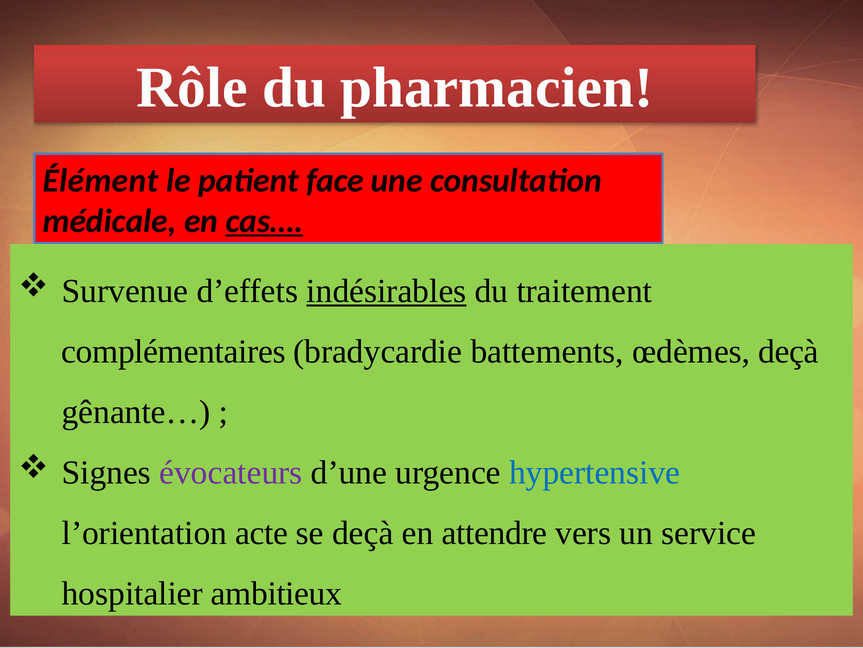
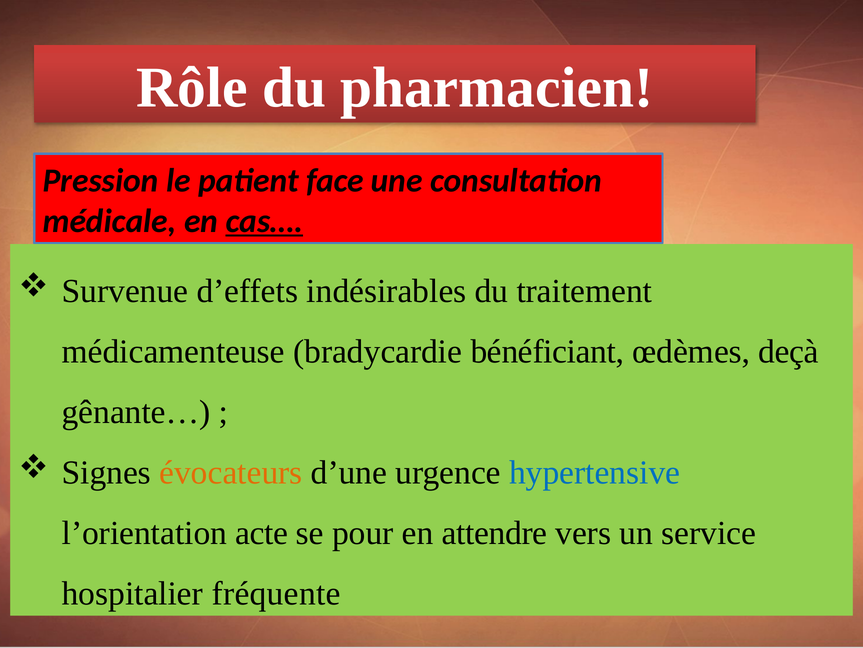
Élément: Élément -> Pression
indésirables underline: present -> none
complémentaires: complémentaires -> médicamenteuse
battements: battements -> bénéficiant
évocateurs colour: purple -> orange
se deçà: deçà -> pour
ambitieux: ambitieux -> fréquente
